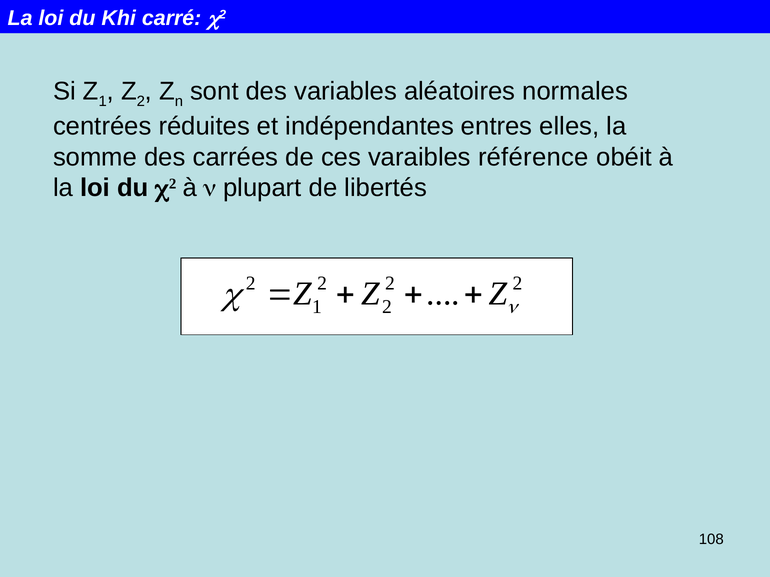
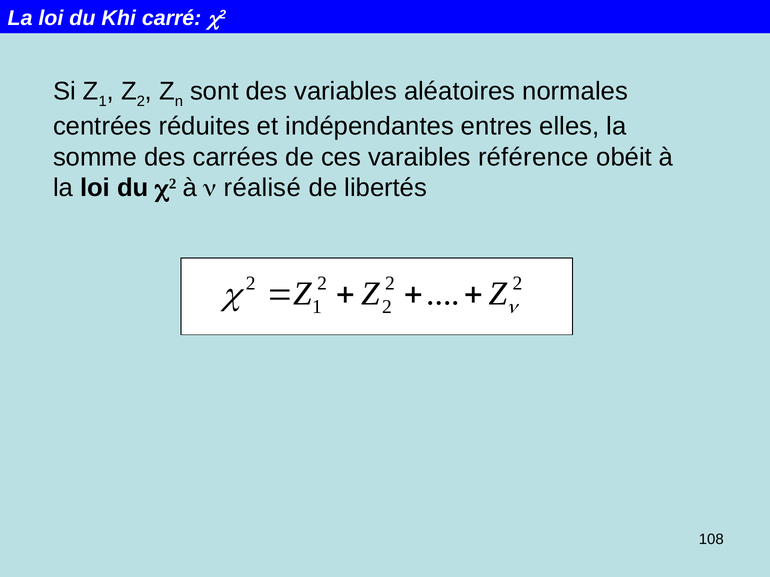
plupart: plupart -> réalisé
